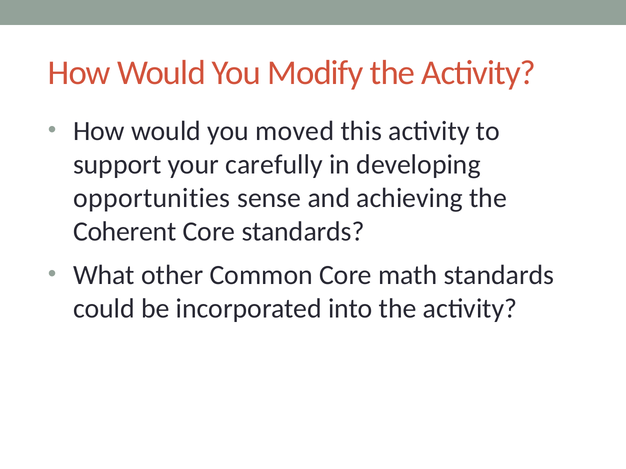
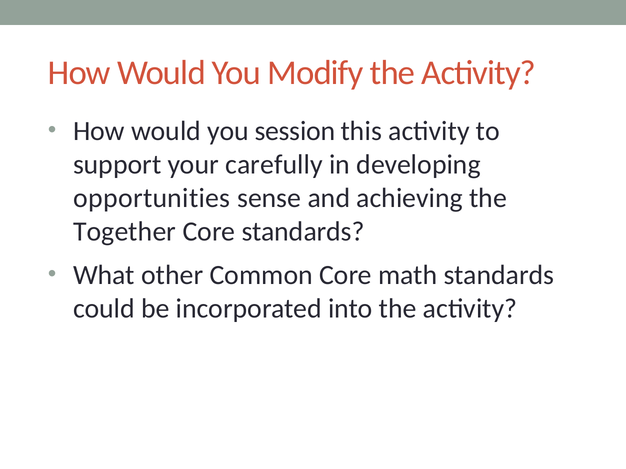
moved: moved -> session
Coherent: Coherent -> Together
